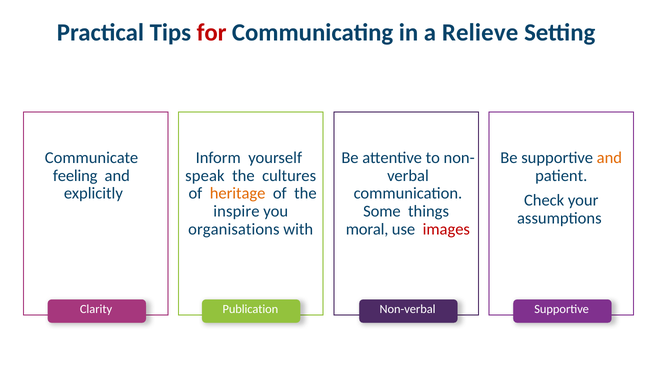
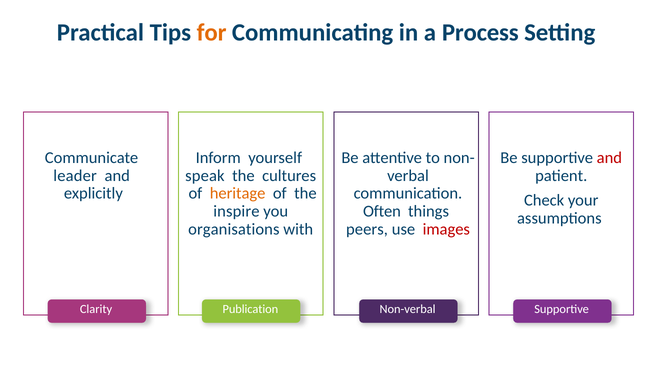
for colour: red -> orange
Relieve: Relieve -> Process
and at (609, 158) colour: orange -> red
feeling: feeling -> leader
Some: Some -> Often
moral: moral -> peers
